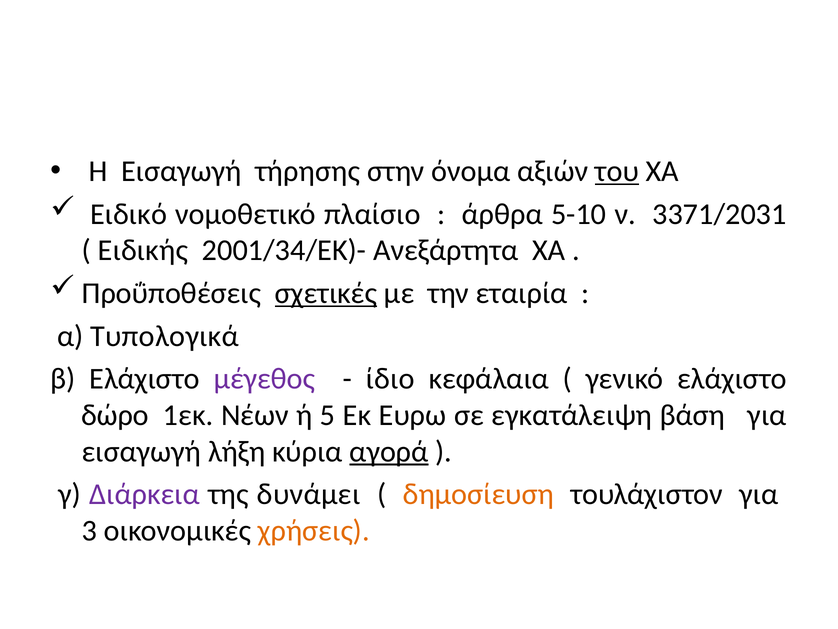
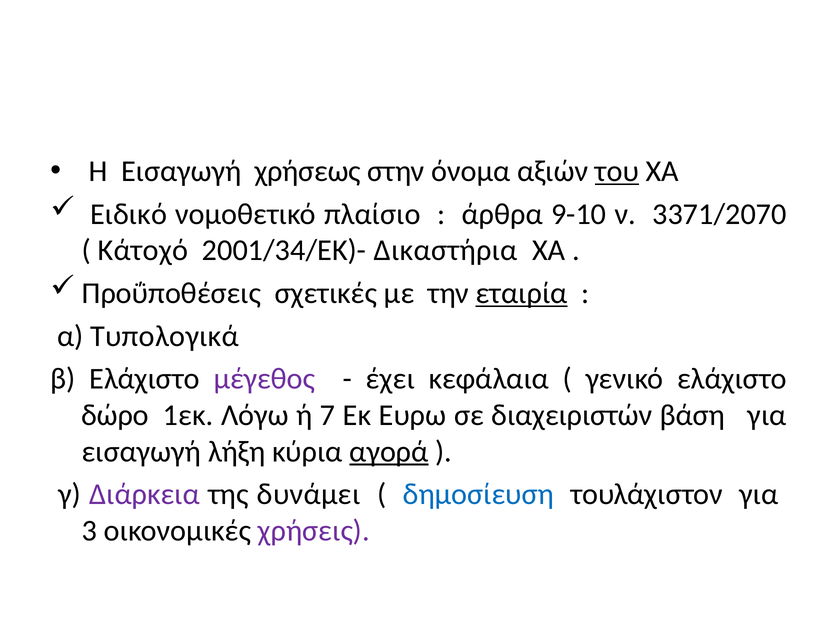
τήρησης: τήρησης -> χρήσεως
5-10: 5-10 -> 9-10
3371/2031: 3371/2031 -> 3371/2070
Ειδικής: Ειδικής -> Κάτοχό
Ανεξάρτητα: Ανεξάρτητα -> Δικαστήρια
σχετικές underline: present -> none
εταιρία underline: none -> present
ίδιο: ίδιο -> έχει
Νέων: Νέων -> Λόγω
5: 5 -> 7
εγκατάλειψη: εγκατάλειψη -> διαχειριστών
δημοσίευση colour: orange -> blue
χρήσεις colour: orange -> purple
